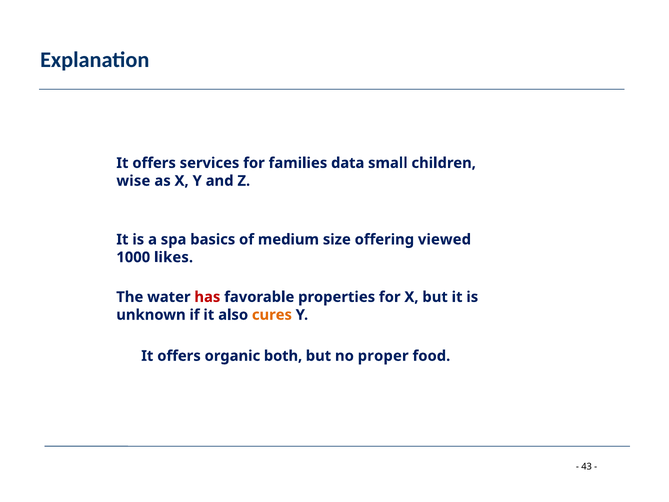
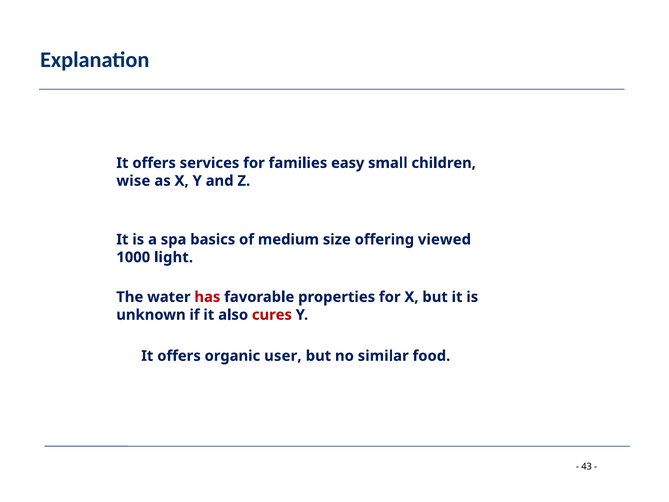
data: data -> easy
likes: likes -> light
cures colour: orange -> red
both: both -> user
proper: proper -> similar
